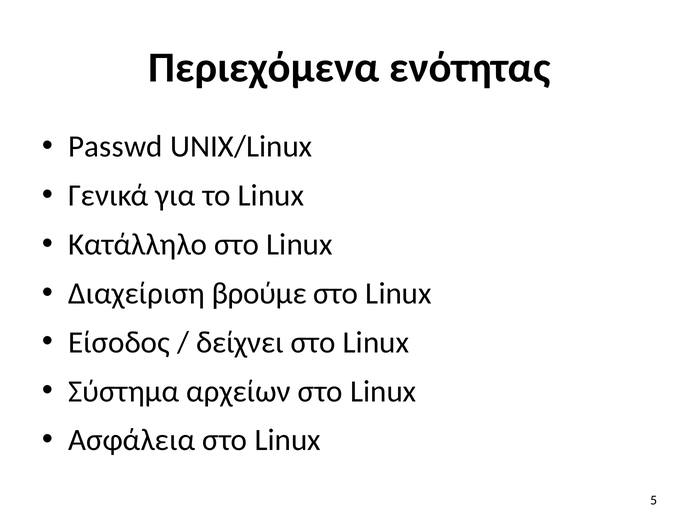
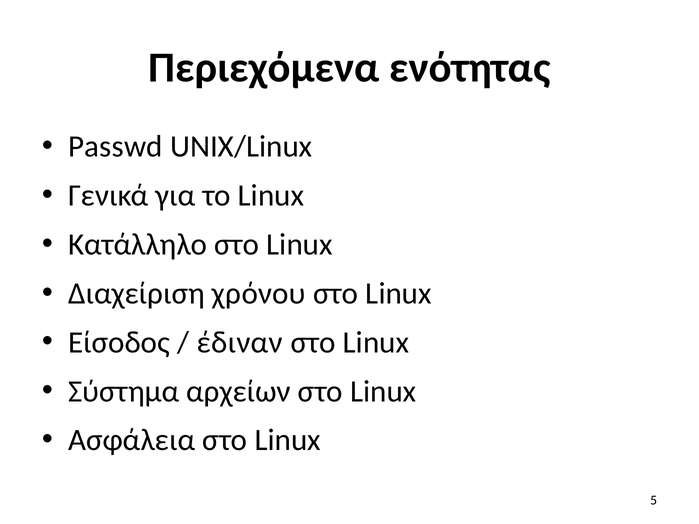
βρούμε: βρούμε -> χρόνου
δείχνει: δείχνει -> έδιναν
